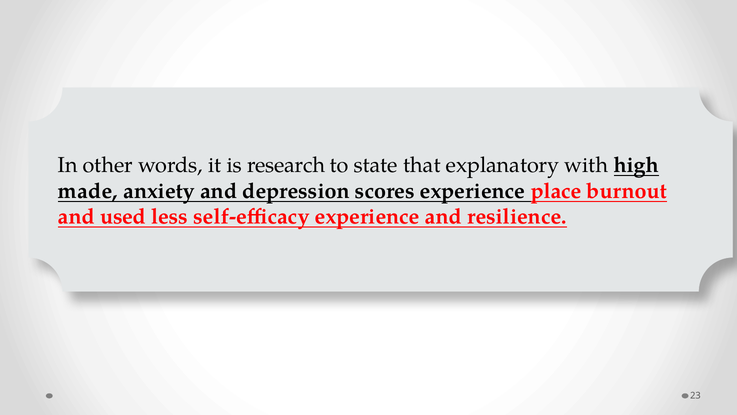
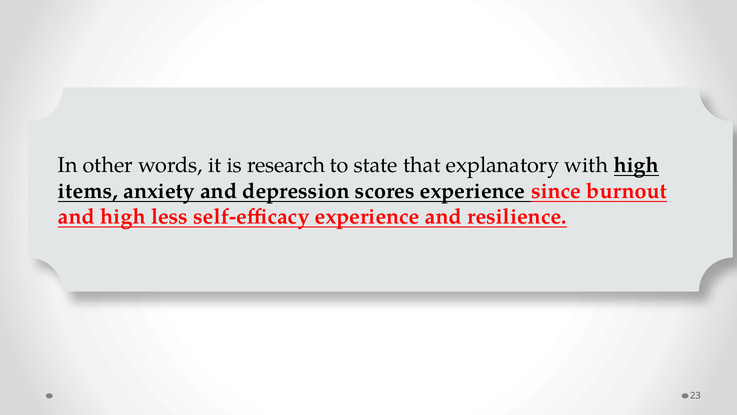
made: made -> items
place: place -> since
and used: used -> high
